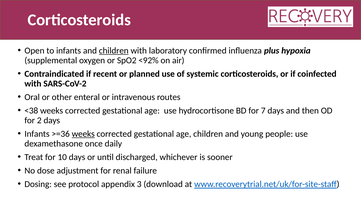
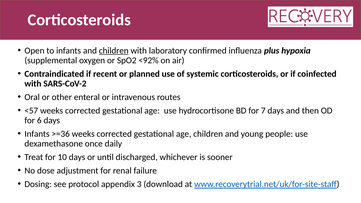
<38: <38 -> <57
2: 2 -> 6
weeks at (83, 134) underline: present -> none
